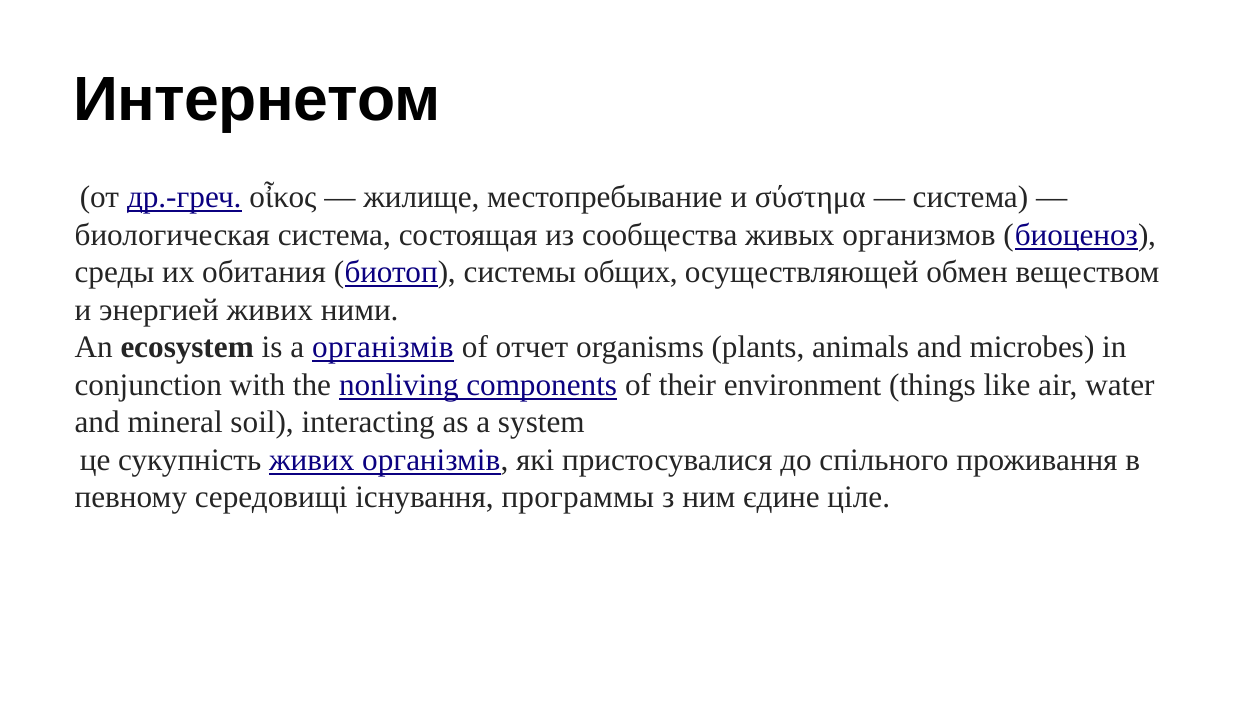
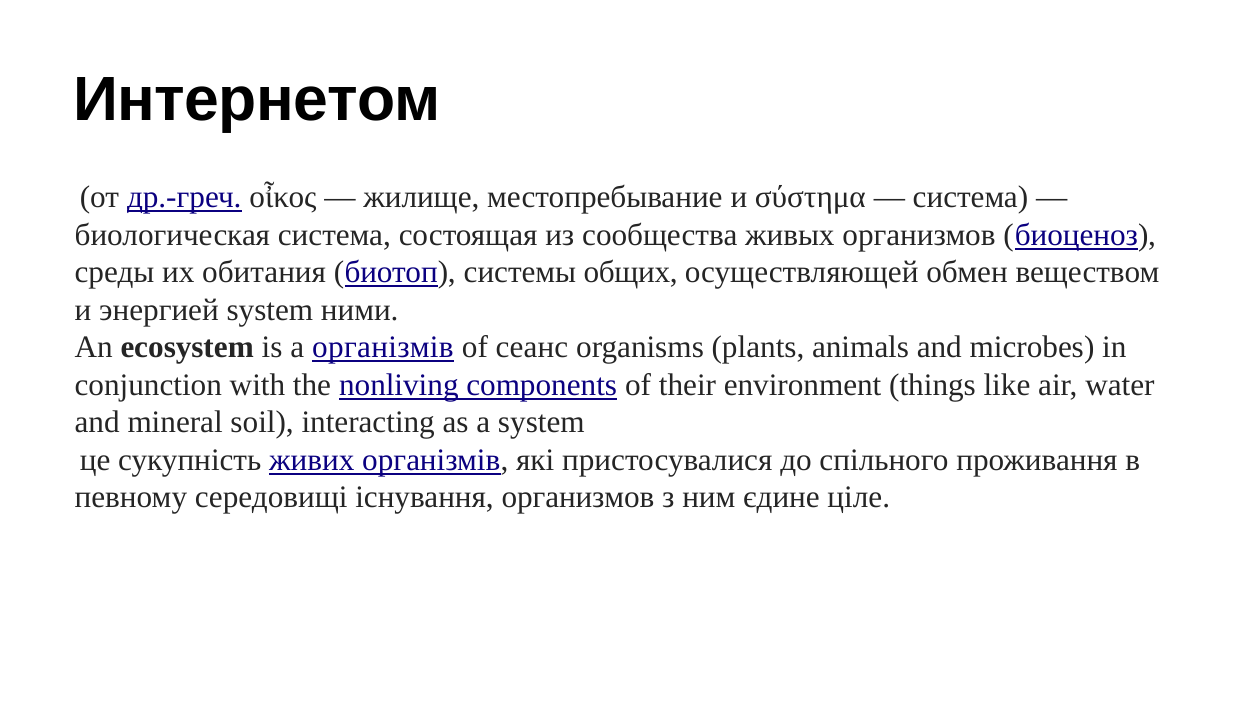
энергией живих: живих -> system
отчет: отчет -> сеанс
існування программы: программы -> организмов
